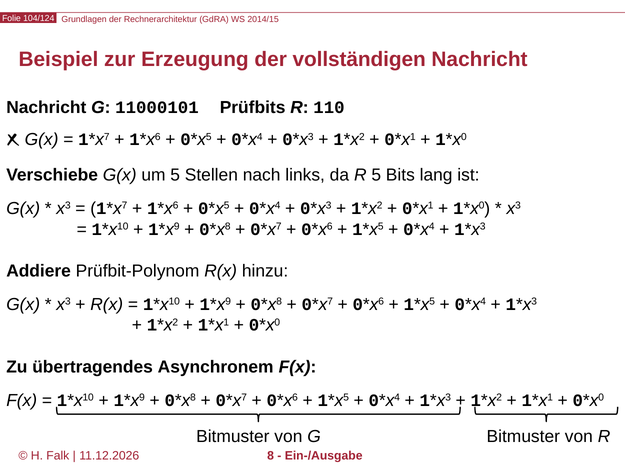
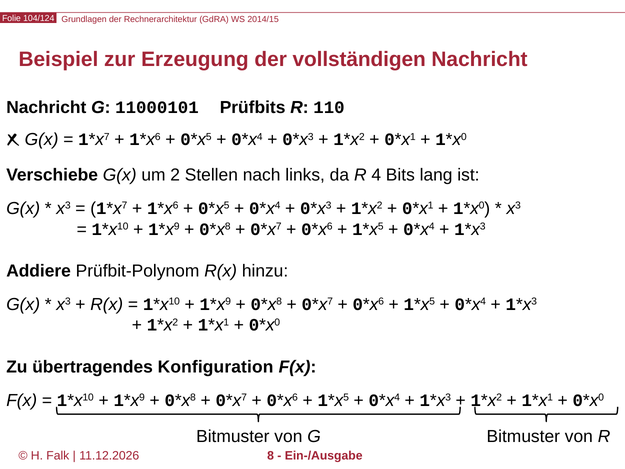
um 5: 5 -> 2
R 5: 5 -> 4
Asynchronem: Asynchronem -> Konfiguration
